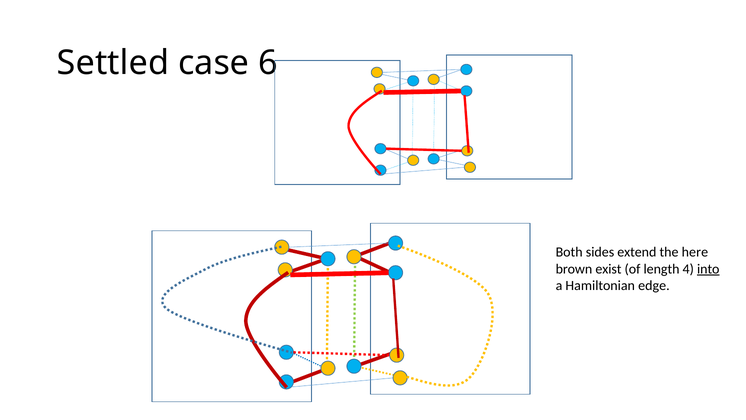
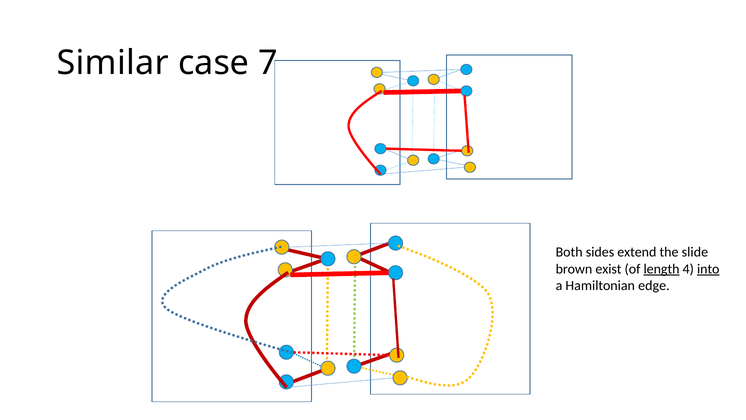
Settled: Settled -> Similar
6: 6 -> 7
here: here -> slide
length underline: none -> present
